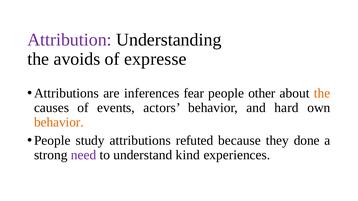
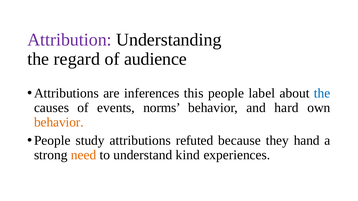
avoids: avoids -> regard
expresse: expresse -> audience
fear: fear -> this
other: other -> label
the at (322, 93) colour: orange -> blue
actors: actors -> norms
done: done -> hand
need colour: purple -> orange
